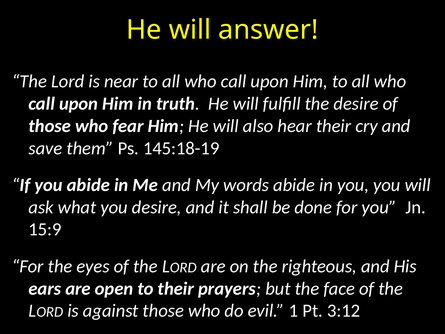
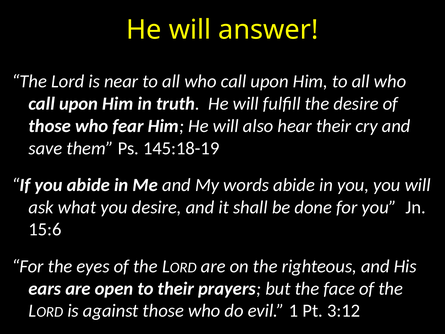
15:9: 15:9 -> 15:6
